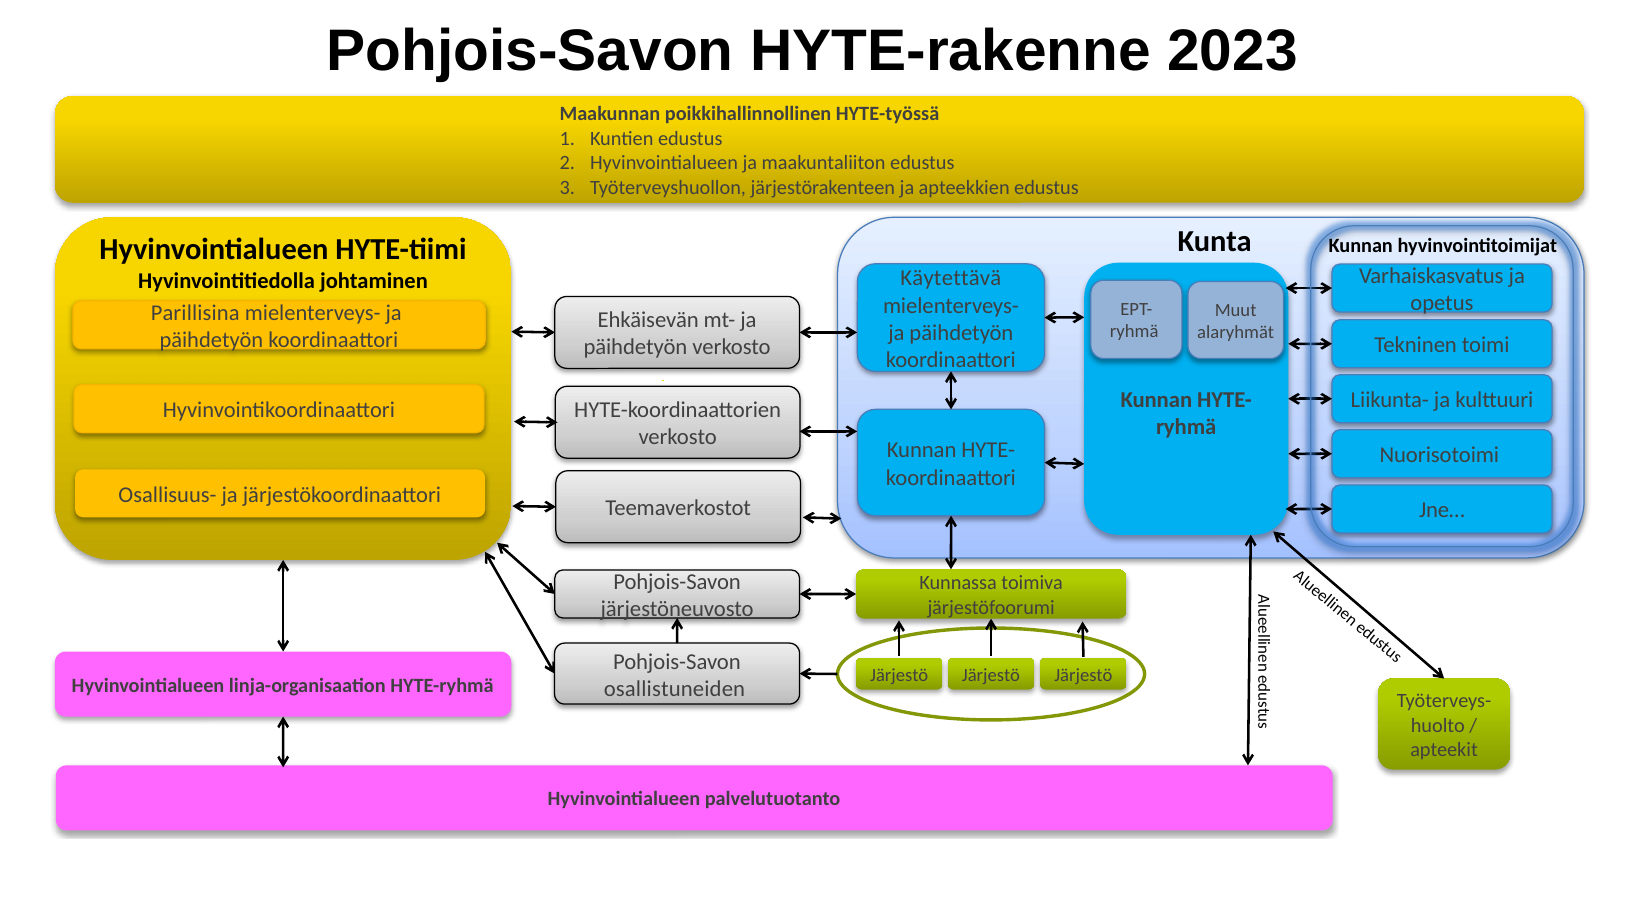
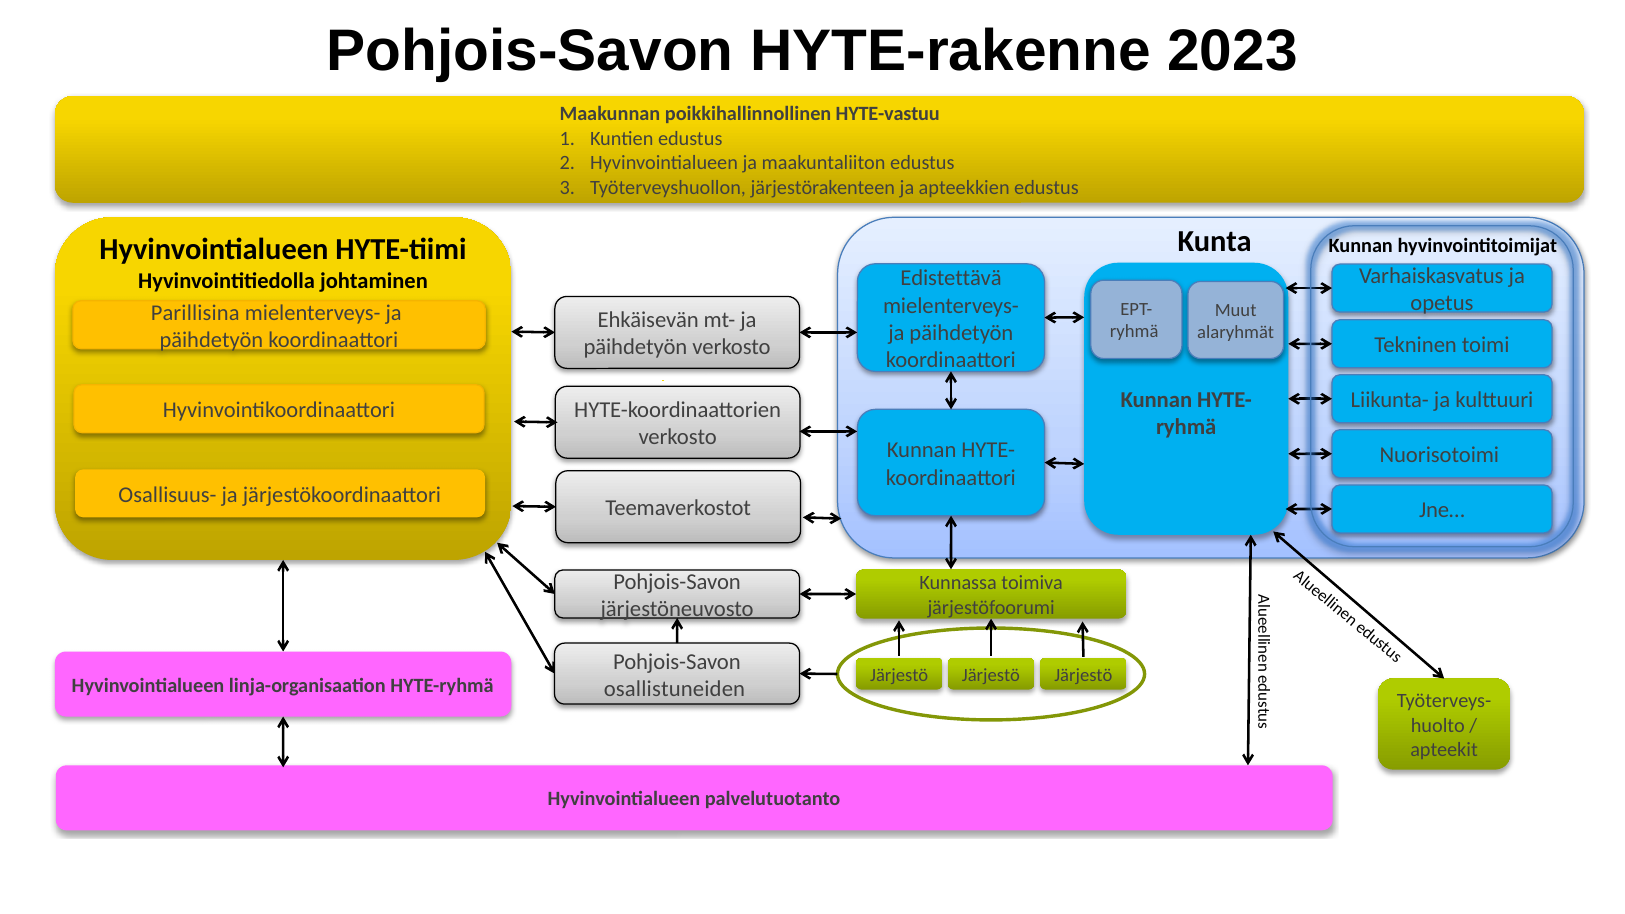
HYTE-työssä: HYTE-työssä -> HYTE-vastuu
Käytettävä: Käytettävä -> Edistettävä
